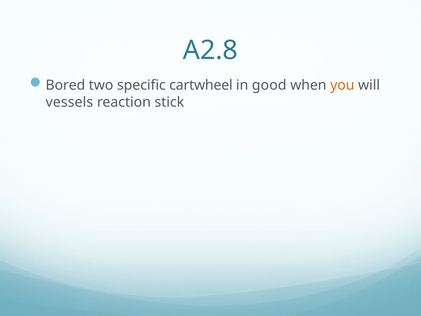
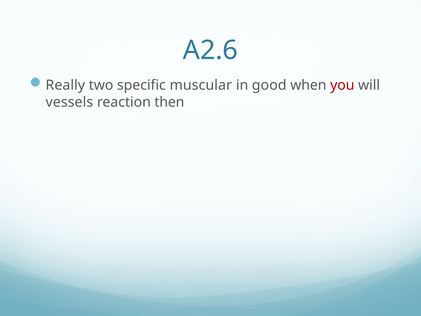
A2.8: A2.8 -> A2.6
Bored: Bored -> Really
cartwheel: cartwheel -> muscular
you colour: orange -> red
stick: stick -> then
